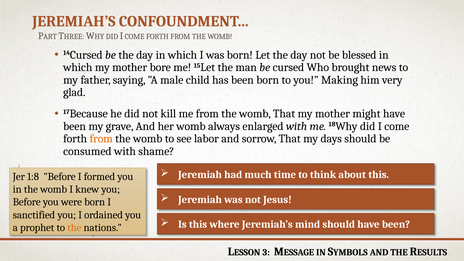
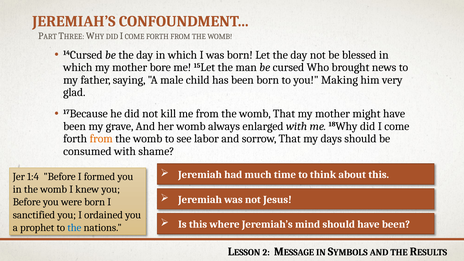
1:8: 1:8 -> 1:4
the at (74, 228) colour: orange -> blue
3: 3 -> 2
